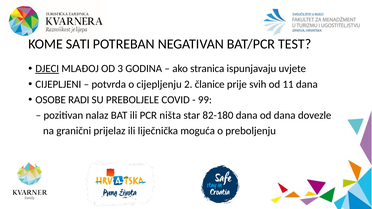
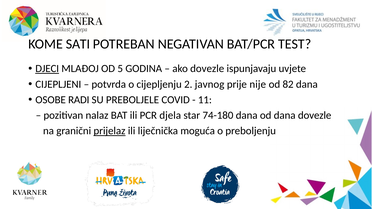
3: 3 -> 5
ako stranica: stranica -> dovezle
članice: članice -> javnog
svih: svih -> nije
11: 11 -> 82
99: 99 -> 11
ništa: ništa -> djela
82-180: 82-180 -> 74-180
prijelaz underline: none -> present
